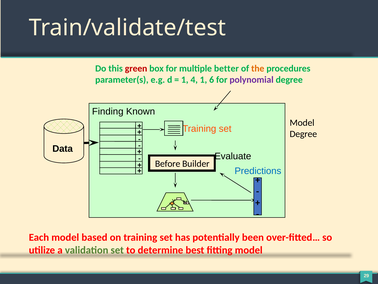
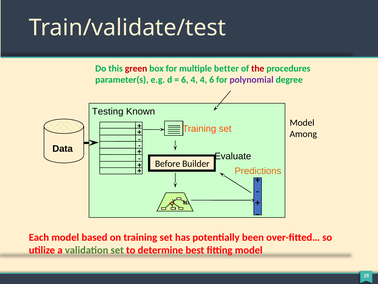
the colour: orange -> red
1 at (185, 80): 1 -> 6
4 1: 1 -> 4
Finding: Finding -> Testing
Degree at (303, 134): Degree -> Among
Predictions colour: blue -> orange
